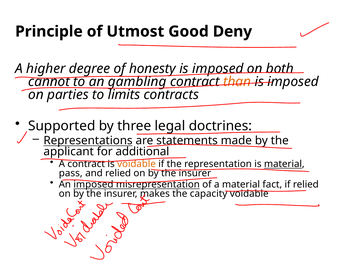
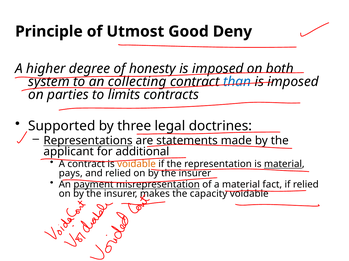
cannot: cannot -> system
gambling: gambling -> collecting
than colour: orange -> blue
pass: pass -> pays
An imposed: imposed -> payment
